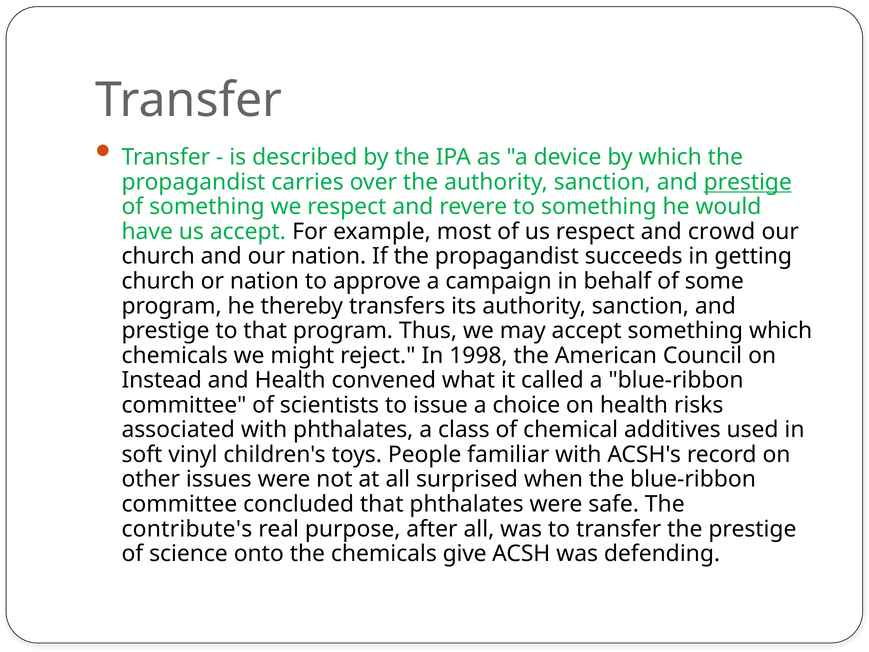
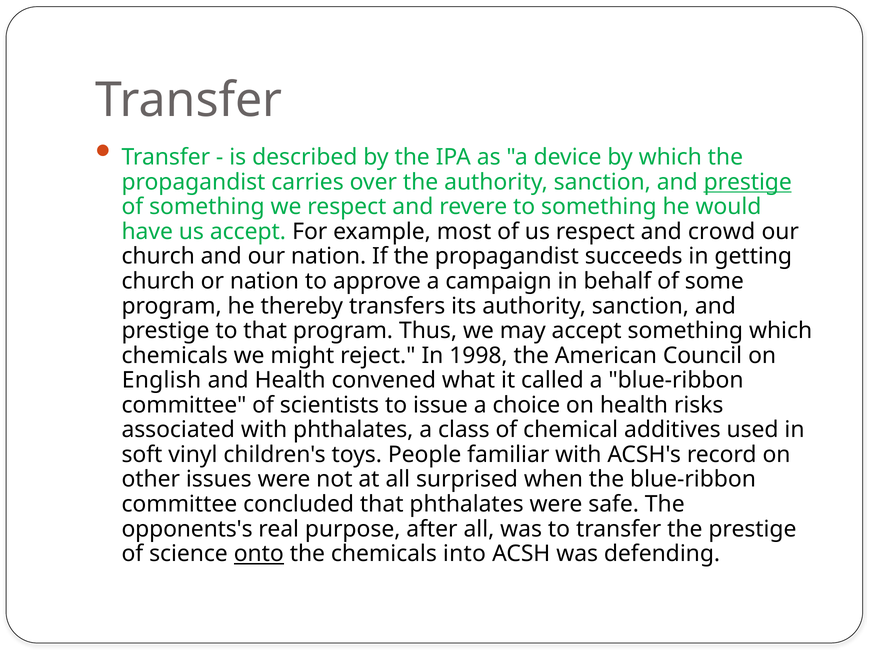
Instead: Instead -> English
contribute's: contribute's -> opponents's
onto underline: none -> present
give: give -> into
